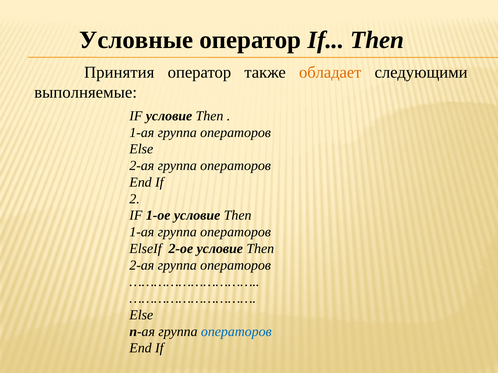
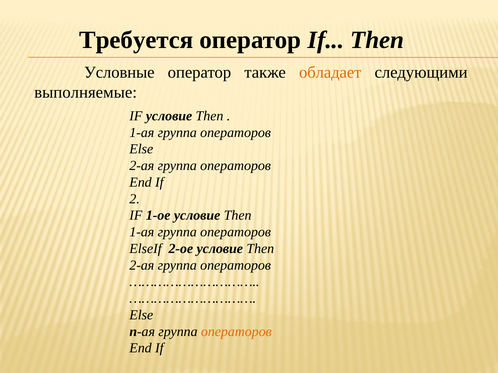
Условные: Условные -> Требуется
Принятия: Принятия -> Условные
операторов at (236, 332) colour: blue -> orange
